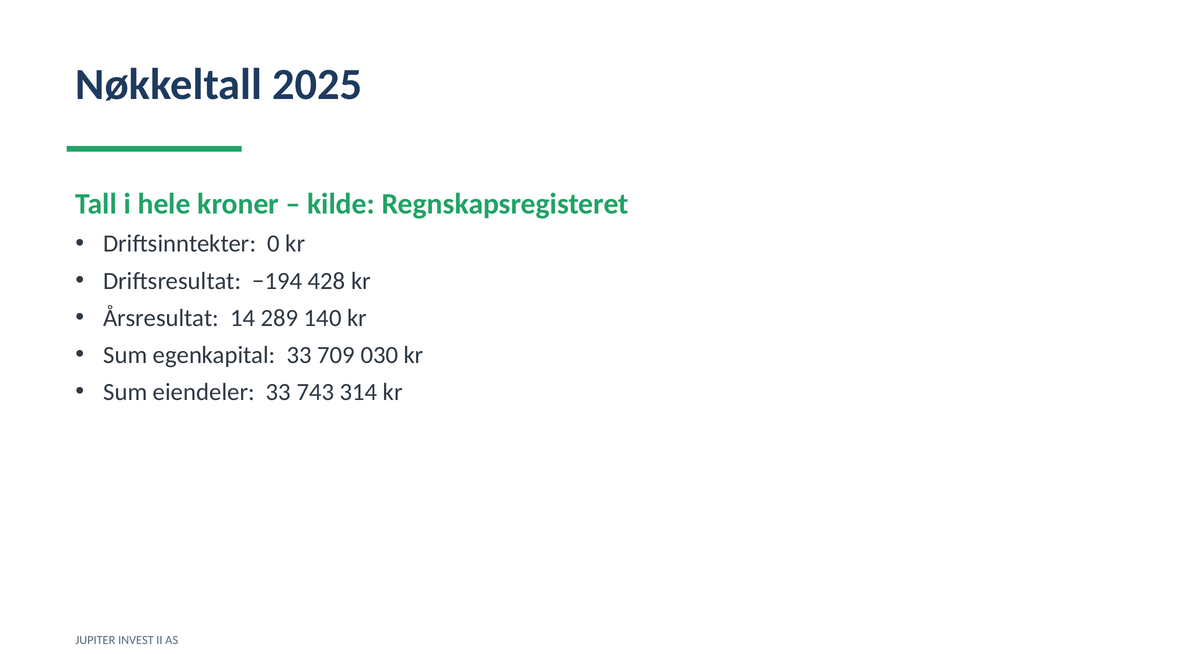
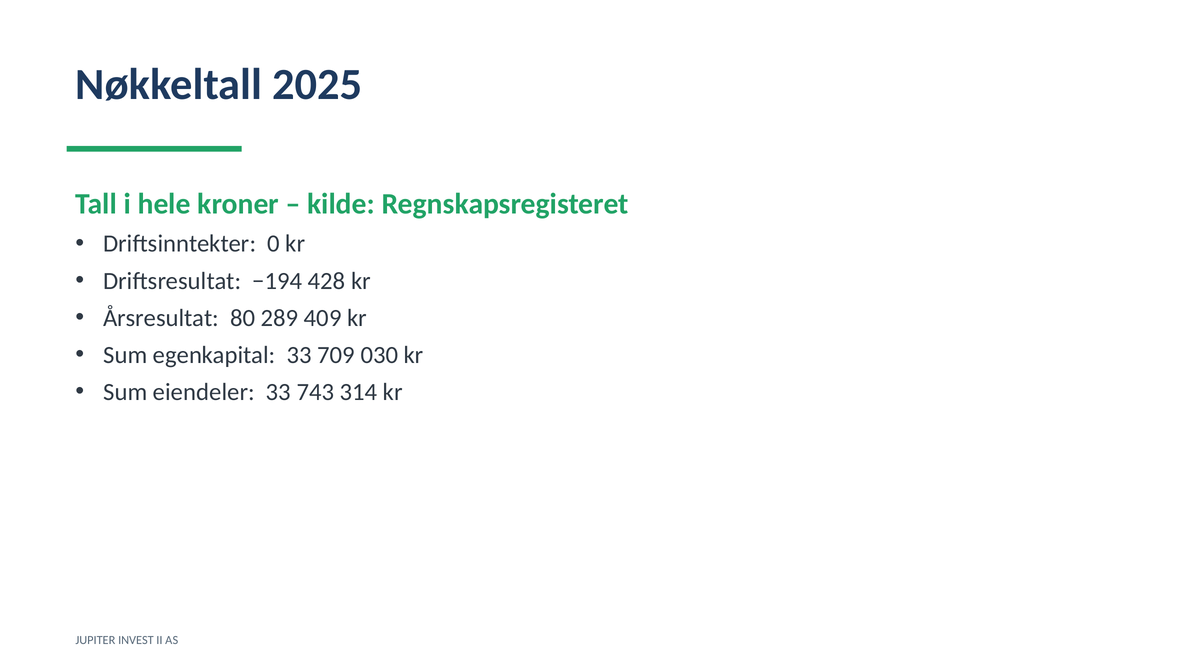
14: 14 -> 80
140: 140 -> 409
